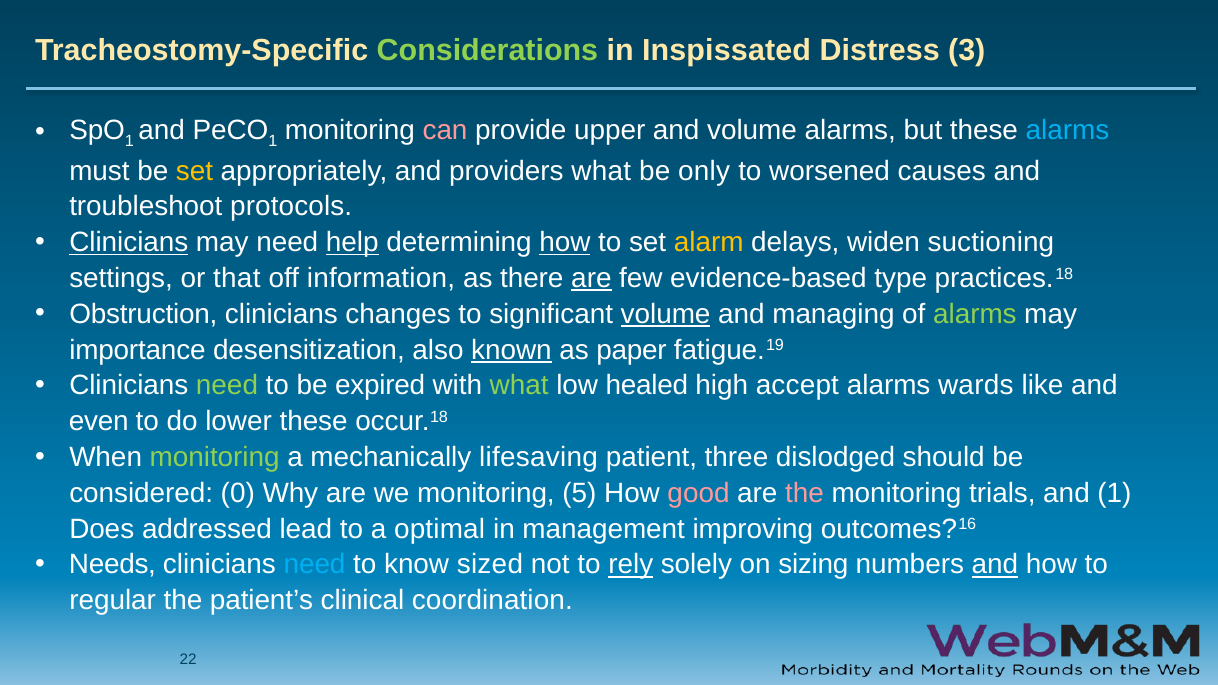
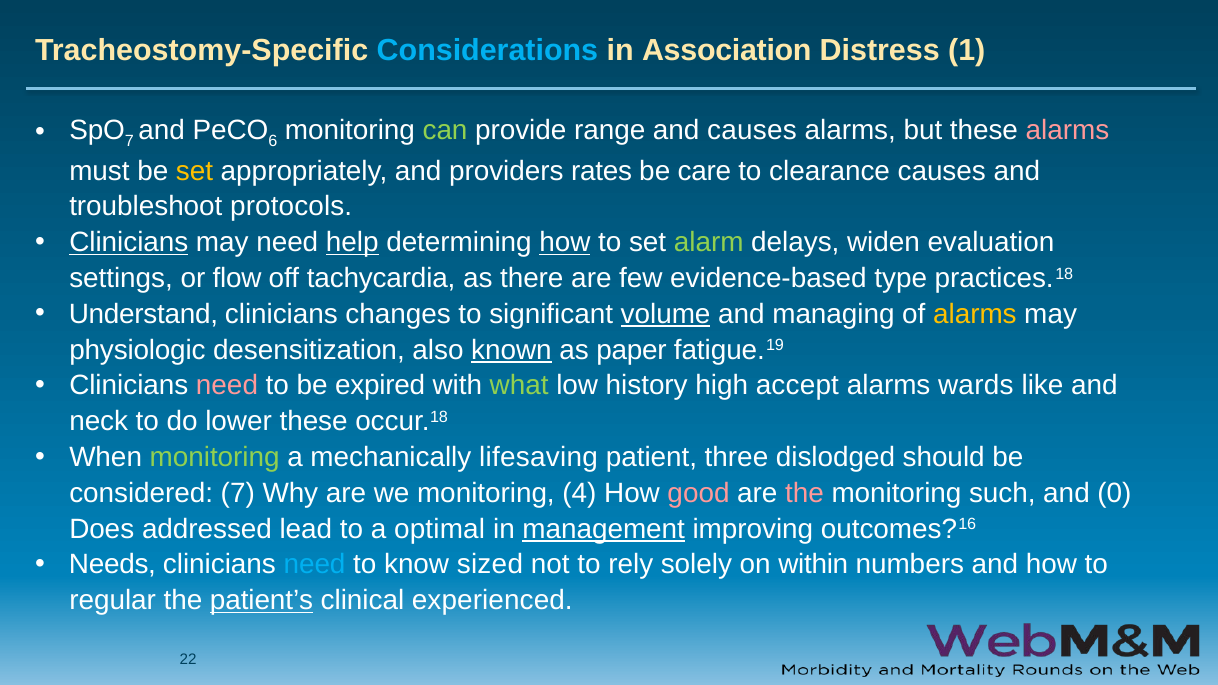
Considerations colour: light green -> light blue
Inspissated: Inspissated -> Association
3: 3 -> 1
1 at (130, 141): 1 -> 7
1 at (273, 141): 1 -> 6
can colour: pink -> light green
upper: upper -> range
and volume: volume -> causes
alarms at (1068, 130) colour: light blue -> pink
providers what: what -> rates
only: only -> care
worsened: worsened -> clearance
alarm colour: yellow -> light green
suctioning: suctioning -> evaluation
that: that -> flow
information: information -> tachycardia
are at (591, 278) underline: present -> none
Obstruction: Obstruction -> Understand
alarms at (975, 314) colour: light green -> yellow
importance: importance -> physiologic
need at (227, 386) colour: light green -> pink
healed: healed -> history
even: even -> neck
considered 0: 0 -> 7
5: 5 -> 4
trials: trials -> such
and 1: 1 -> 0
management underline: none -> present
rely underline: present -> none
sizing: sizing -> within
and at (995, 565) underline: present -> none
patient’s underline: none -> present
coordination: coordination -> experienced
